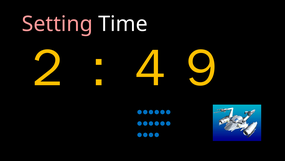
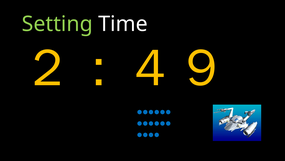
Setting colour: pink -> light green
